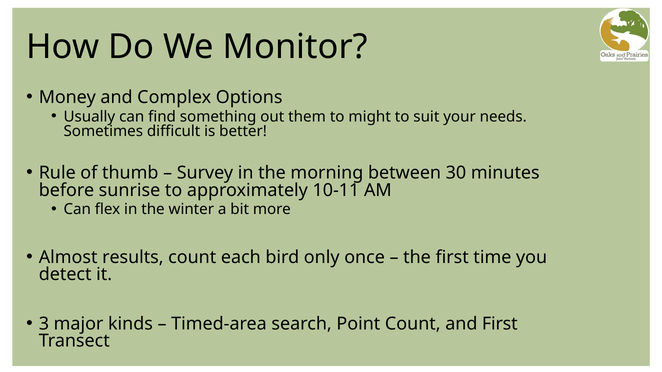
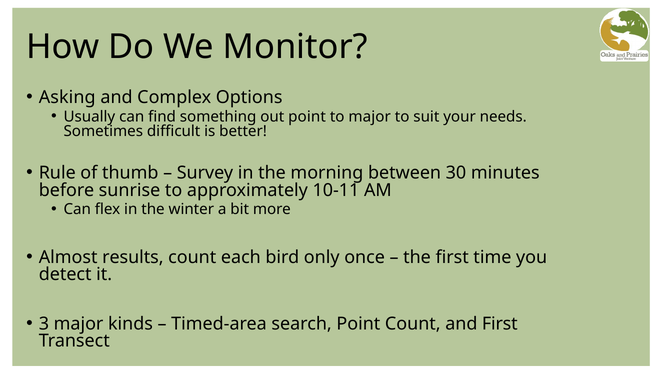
Money: Money -> Asking
out them: them -> point
to might: might -> major
